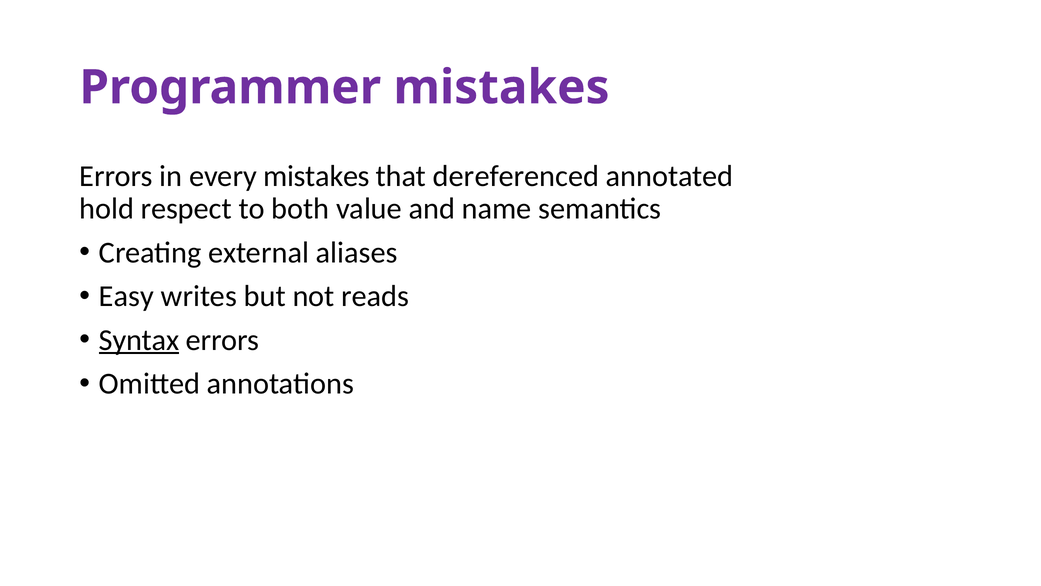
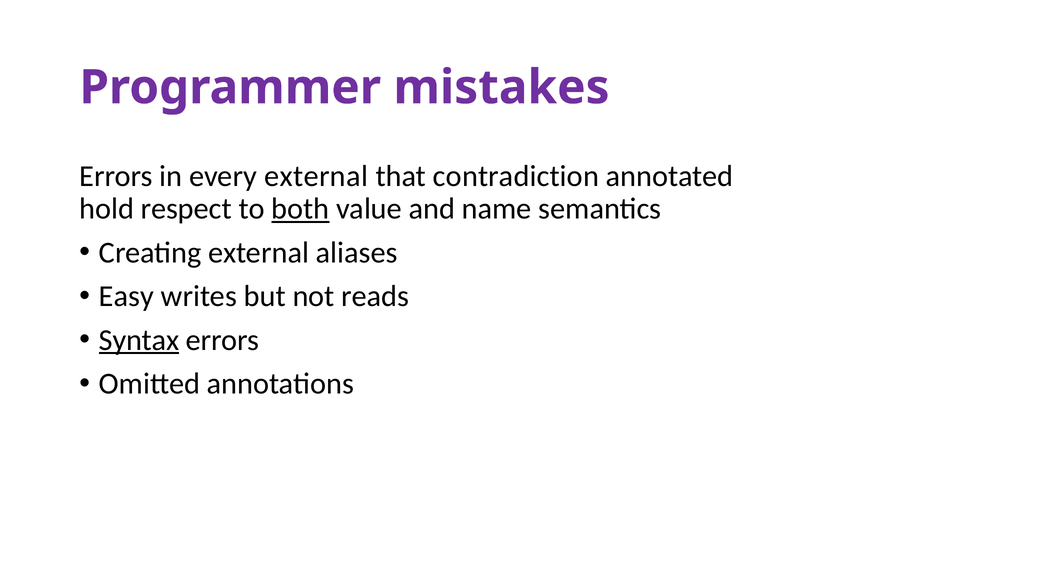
every mistakes: mistakes -> external
dereferenced: dereferenced -> contradiction
both underline: none -> present
